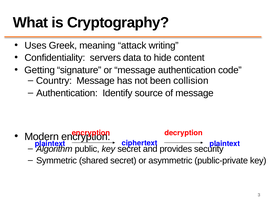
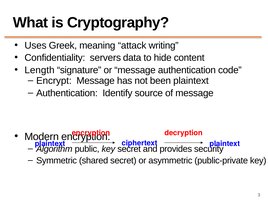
Getting: Getting -> Length
Country: Country -> Encrypt
been collision: collision -> plaintext
